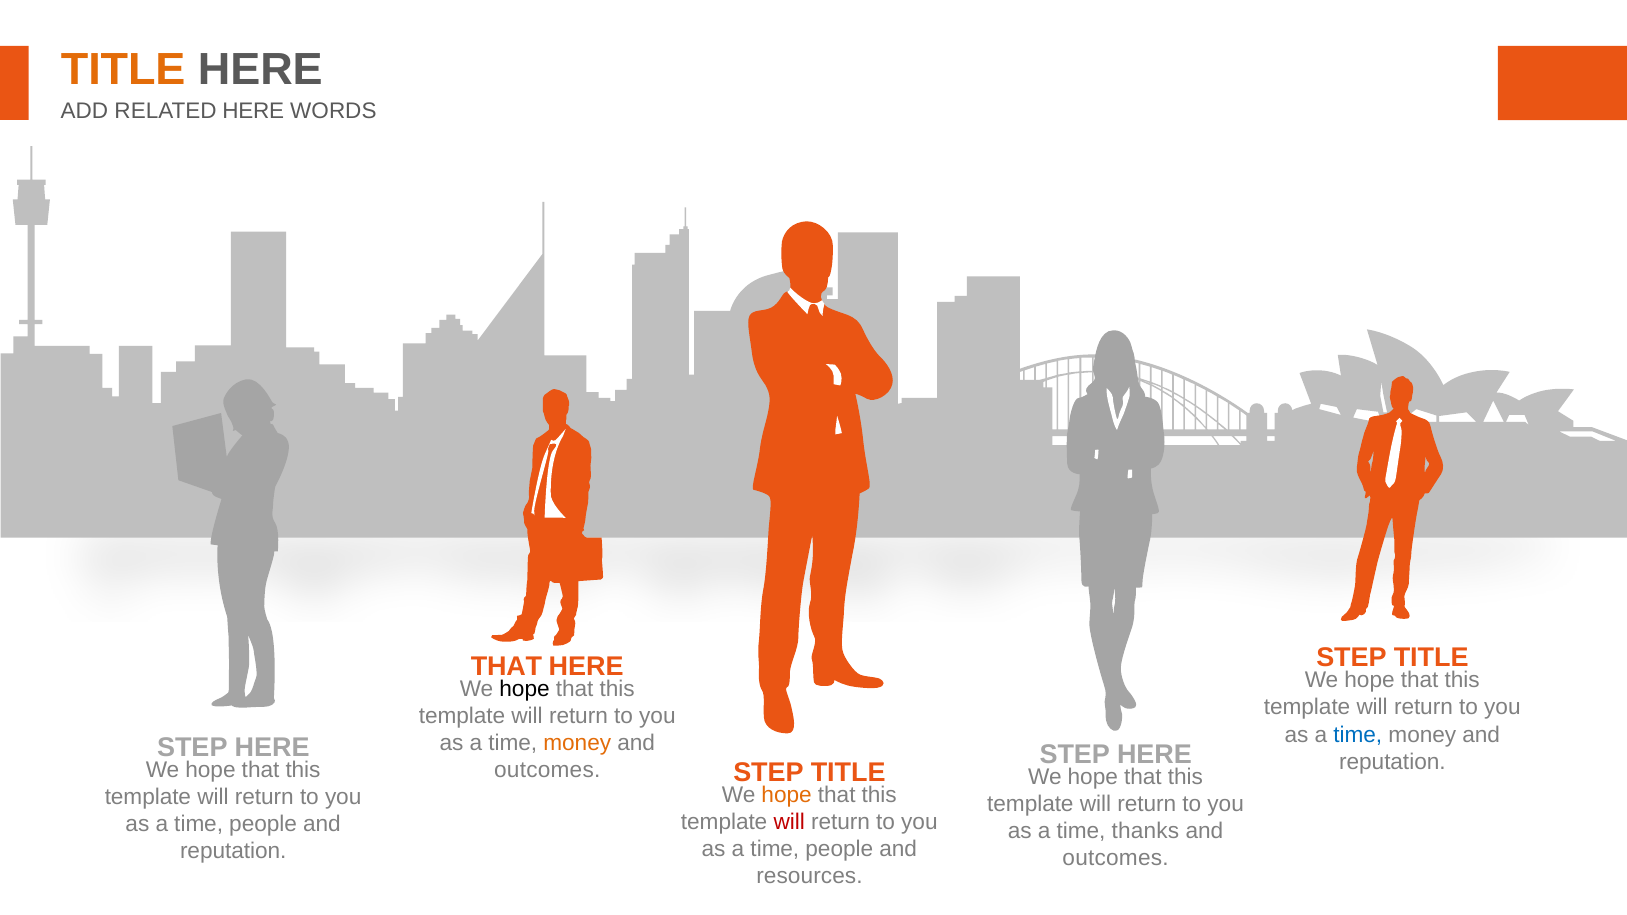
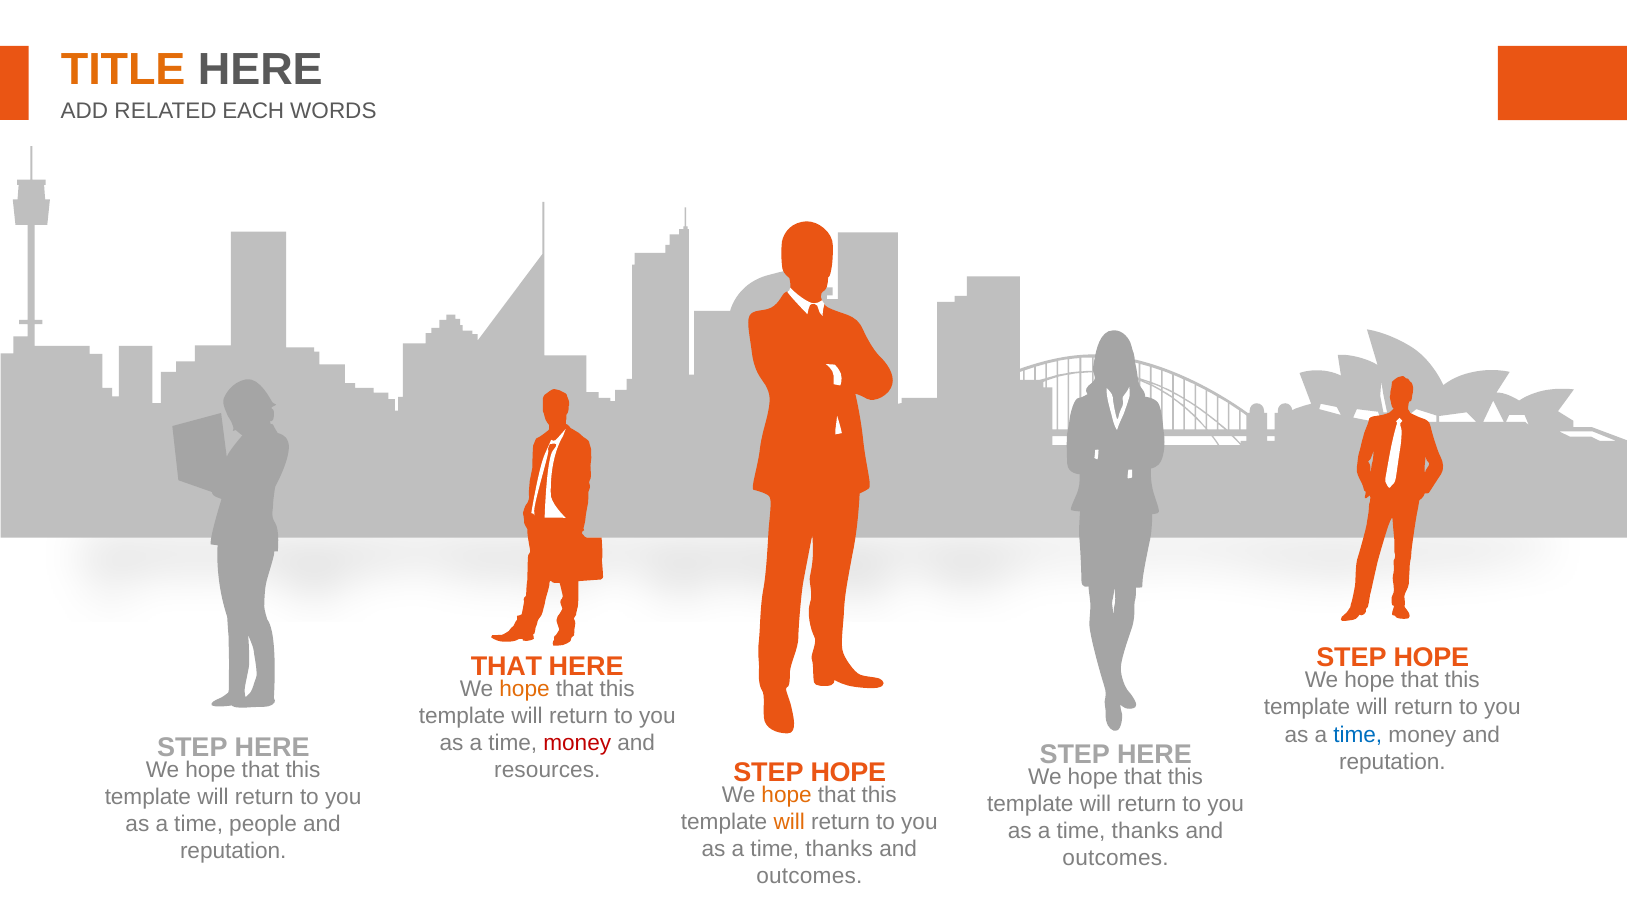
RELATED HERE: HERE -> EACH
TITLE at (1431, 658): TITLE -> HOPE
hope at (525, 689) colour: black -> orange
money at (577, 743) colour: orange -> red
outcomes at (547, 770): outcomes -> resources
TITLE at (848, 773): TITLE -> HOPE
will at (789, 822) colour: red -> orange
people at (839, 849): people -> thanks
resources at (809, 876): resources -> outcomes
